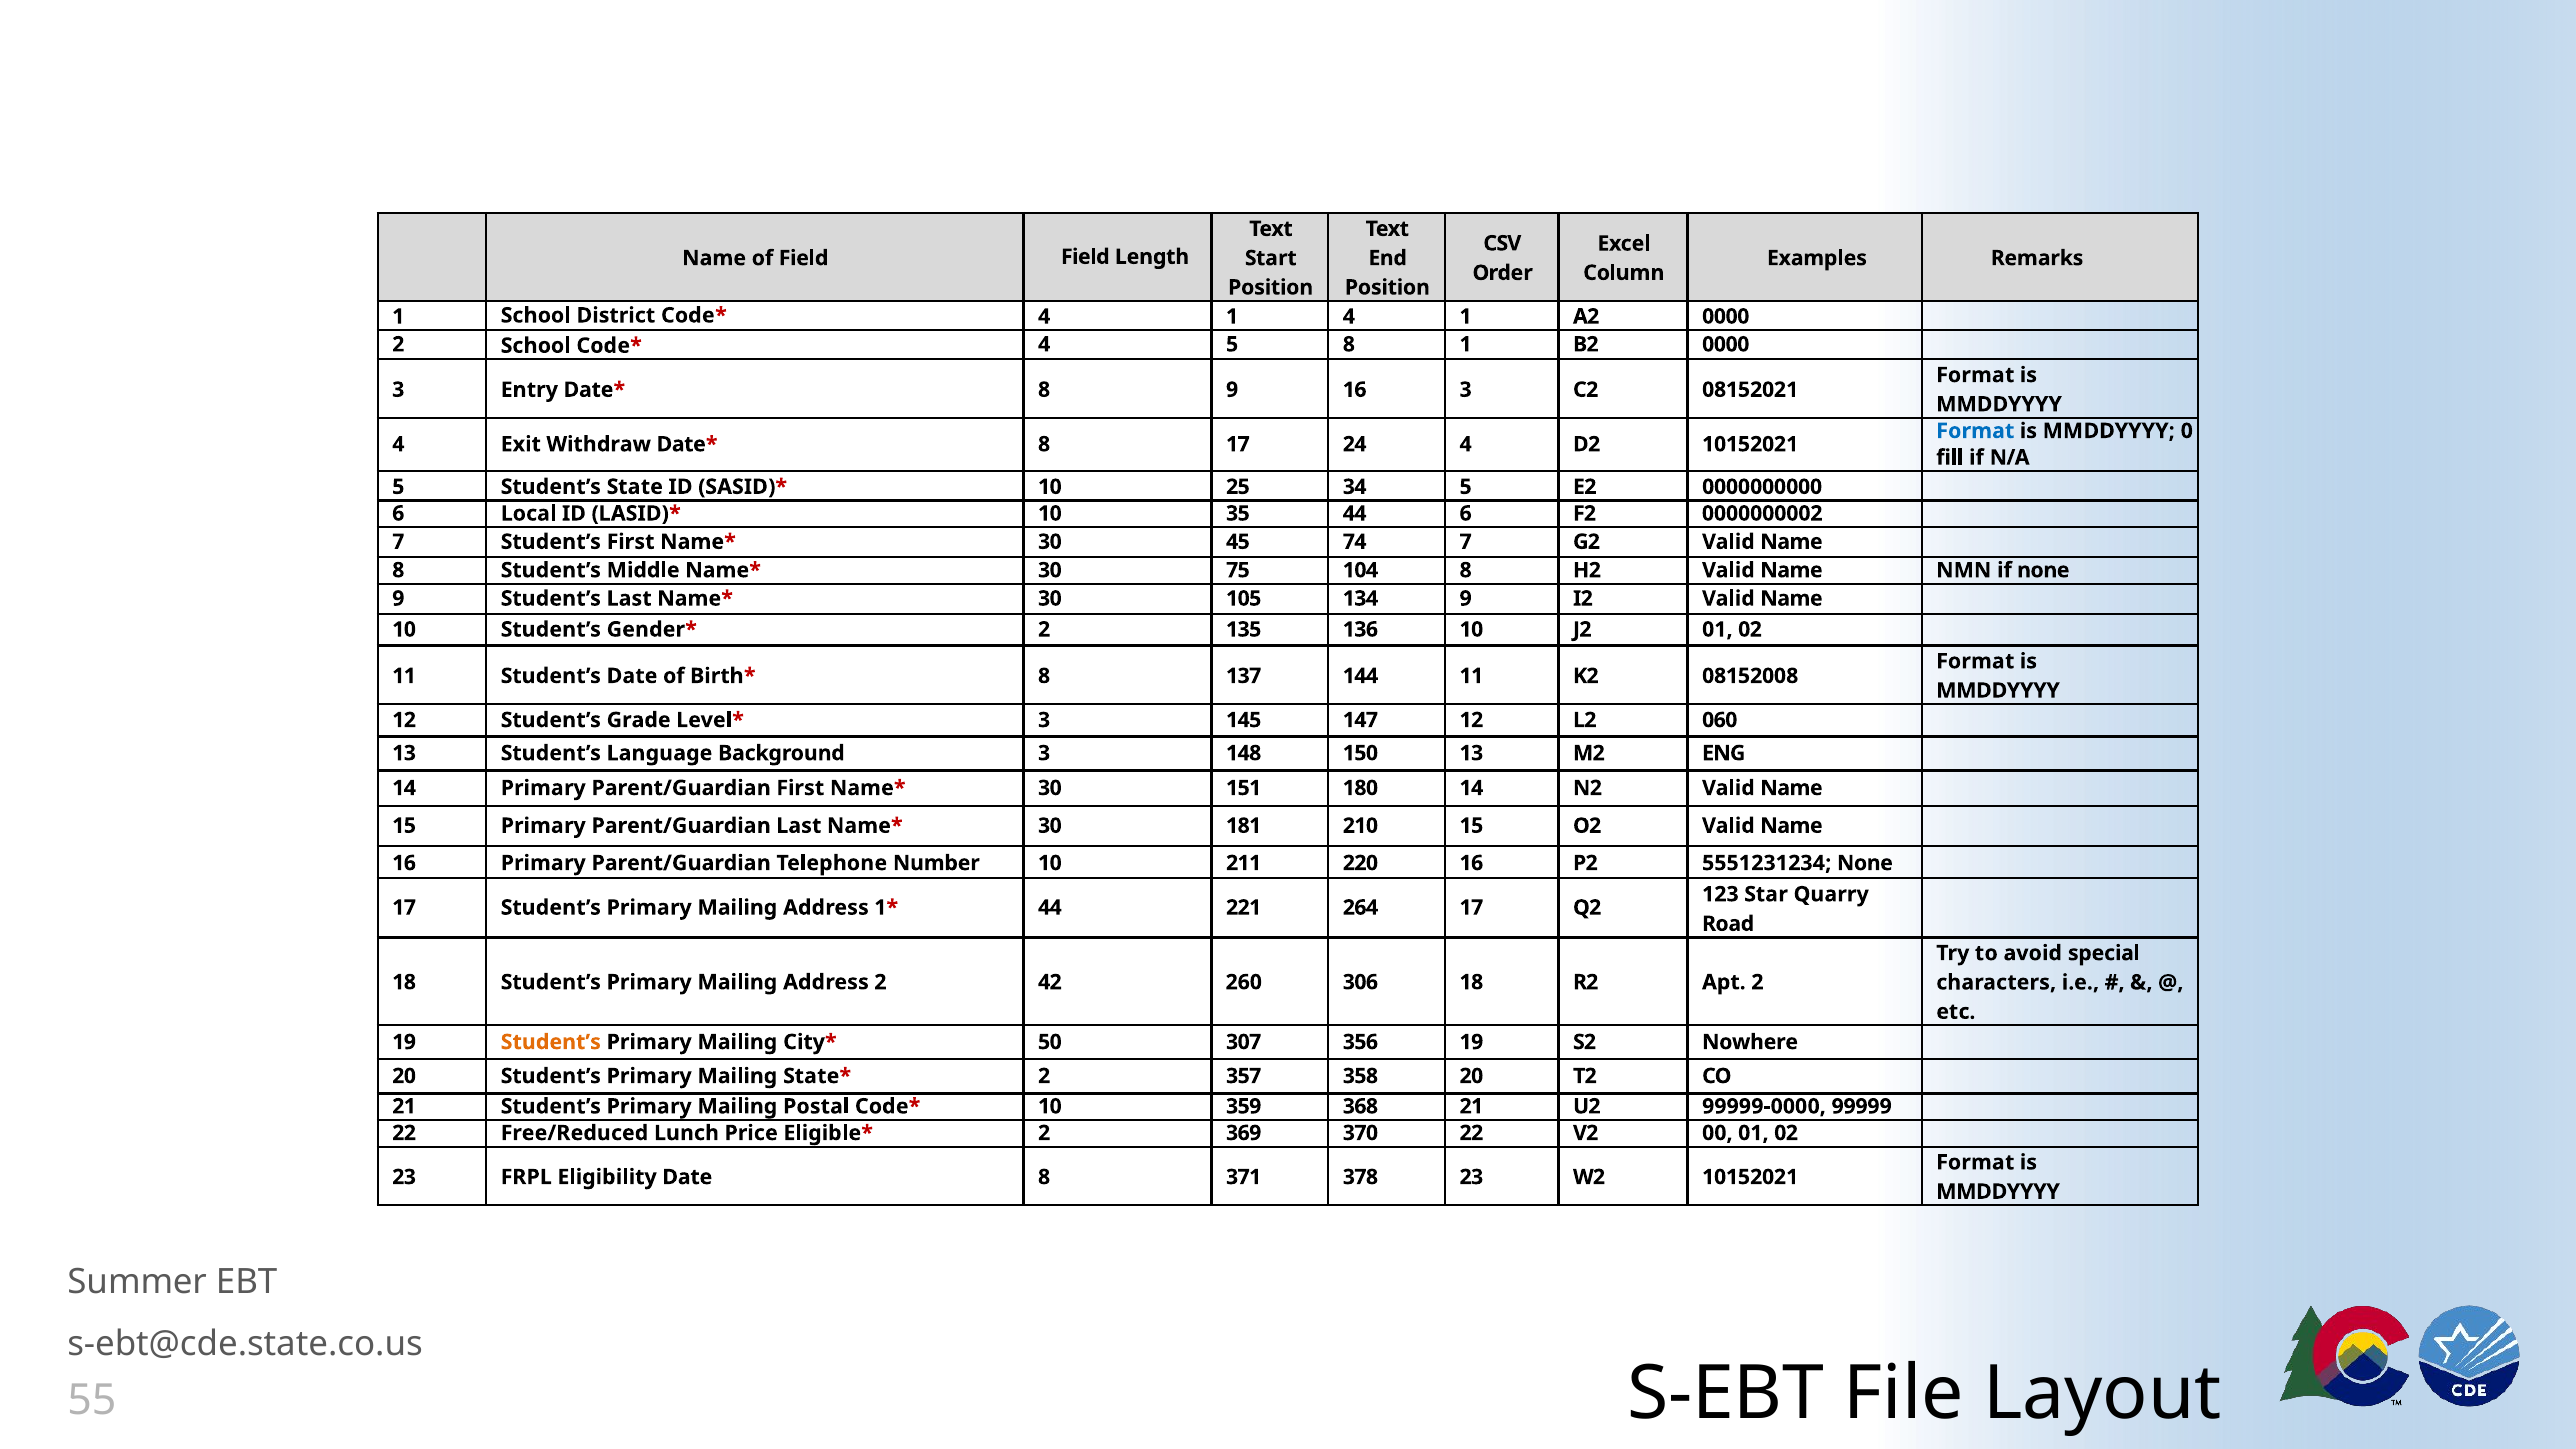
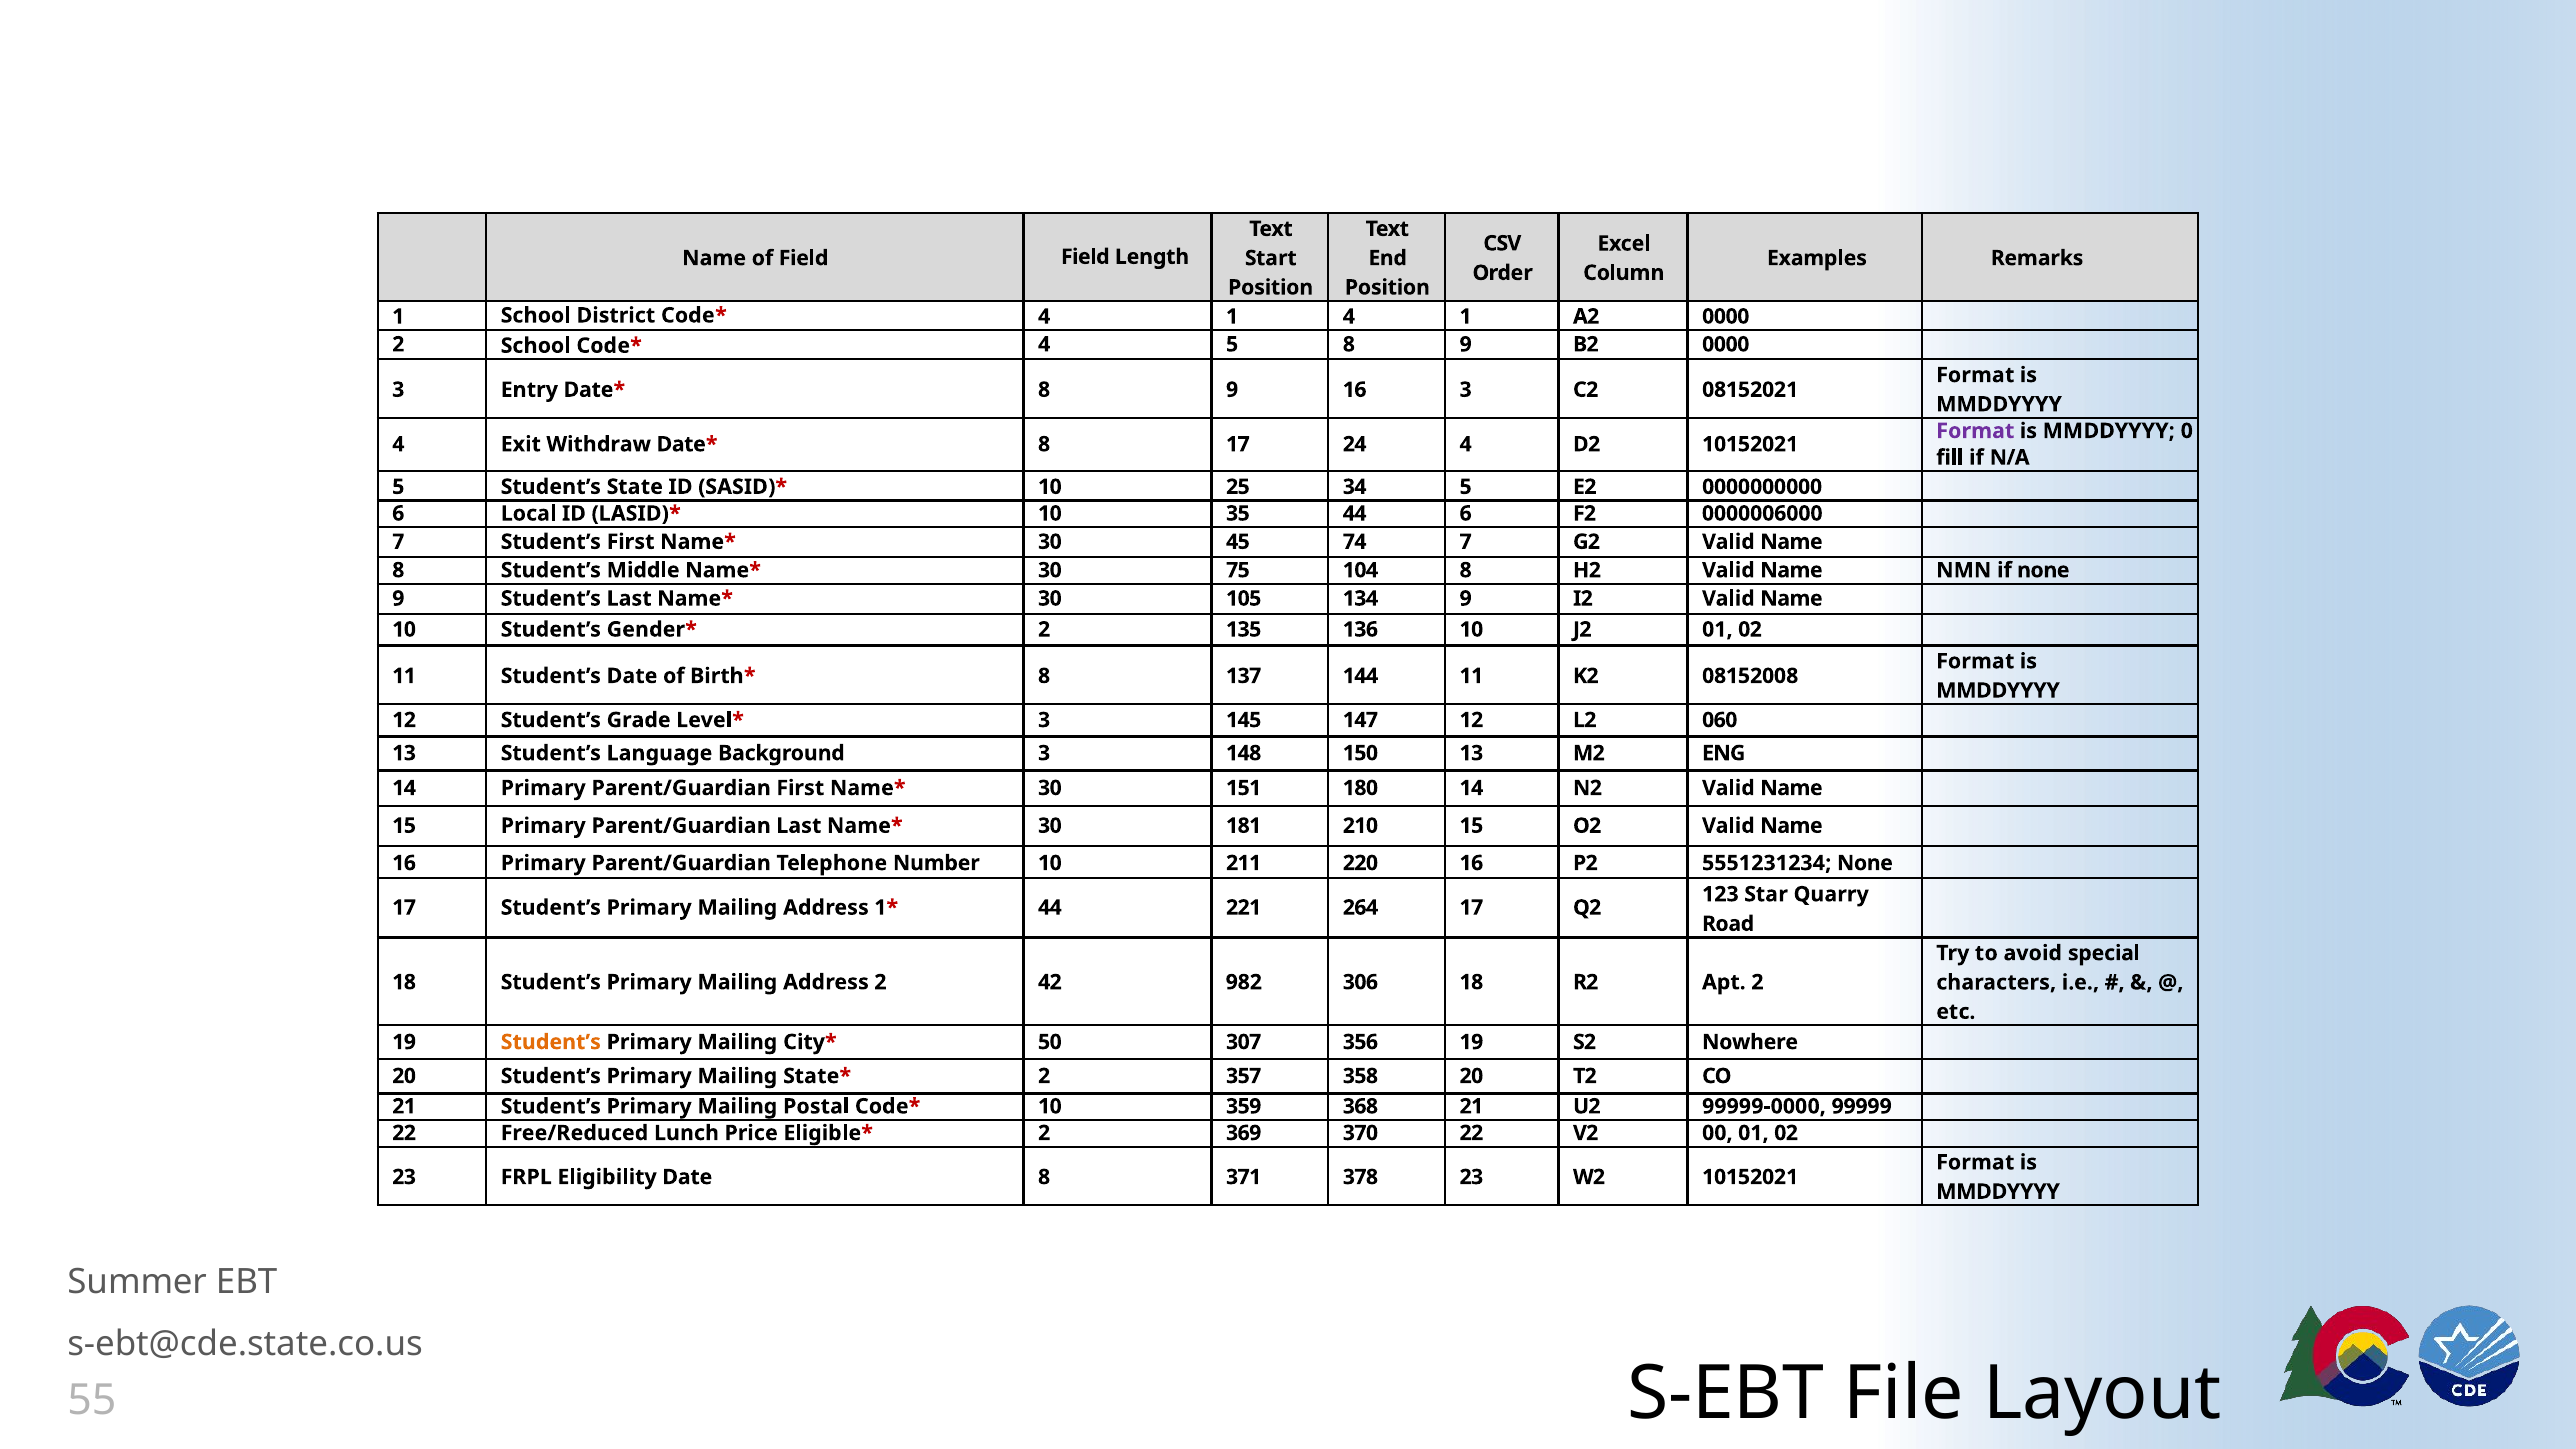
5 8 1: 1 -> 9
Format at (1975, 431) colour: blue -> purple
0000000002: 0000000002 -> 0000006000
260: 260 -> 982
